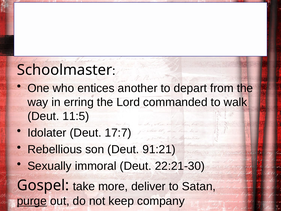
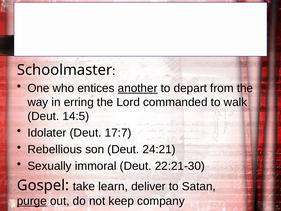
another underline: none -> present
11:5: 11:5 -> 14:5
91:21: 91:21 -> 24:21
more: more -> learn
